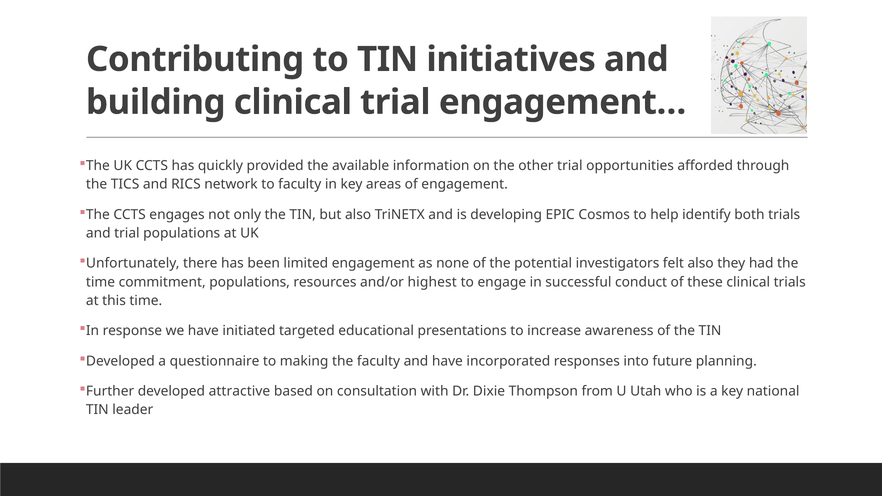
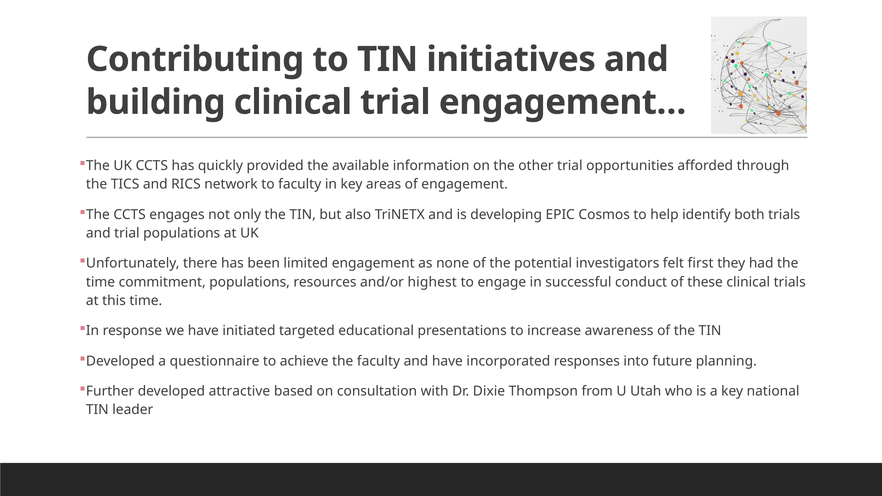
felt also: also -> first
making: making -> achieve
